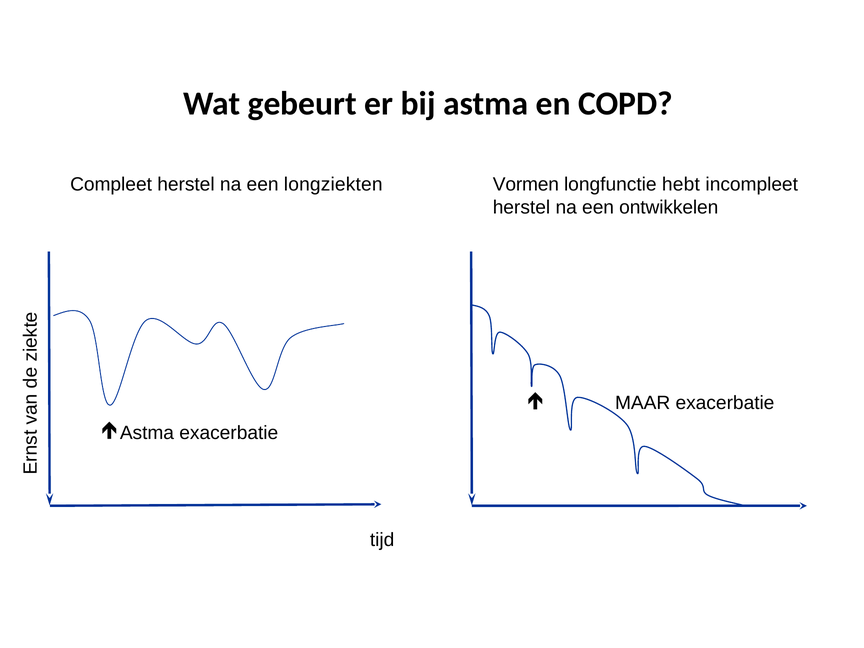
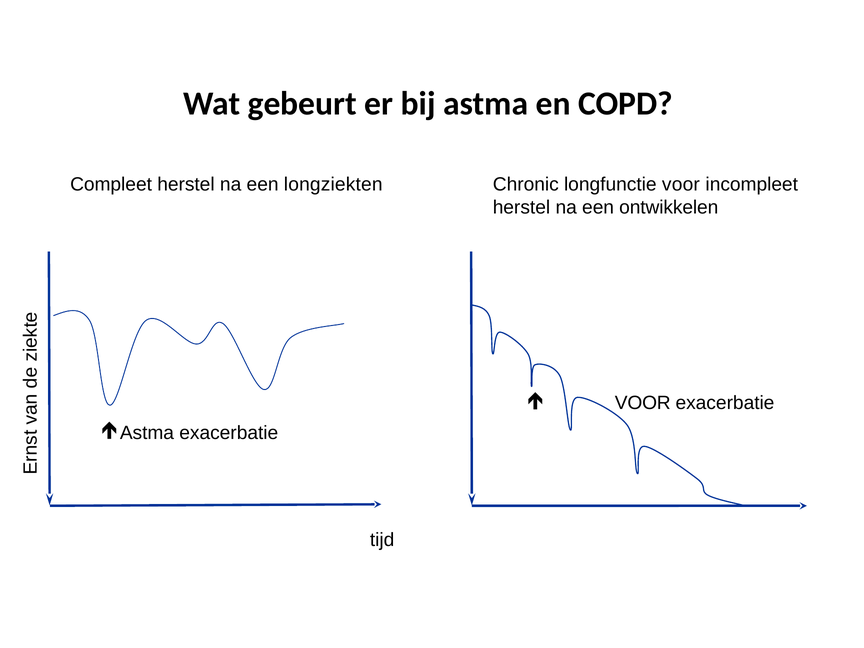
Vormen: Vormen -> Chronic
longfunctie hebt: hebt -> voor
MAAR at (643, 403): MAAR -> VOOR
